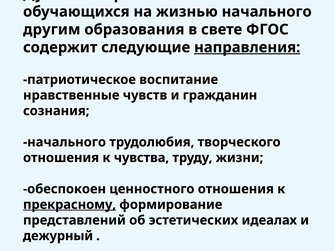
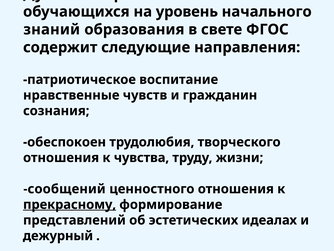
жизнью: жизнью -> уровень
другим: другим -> знаний
направления underline: present -> none
начального at (65, 142): начального -> обеспокоен
обеспокоен: обеспокоен -> сообщений
